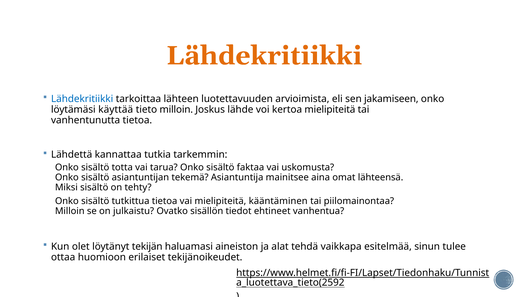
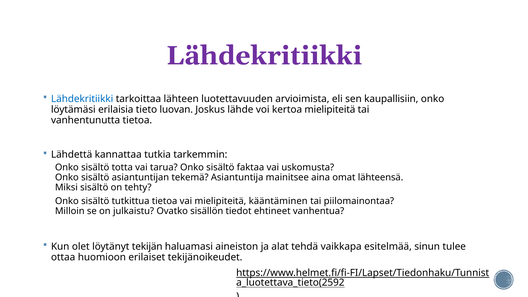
Lähdekritiikki at (264, 56) colour: orange -> purple
jakamiseen: jakamiseen -> kaupallisiin
käyttää: käyttää -> erilaisia
tieto milloin: milloin -> luovan
